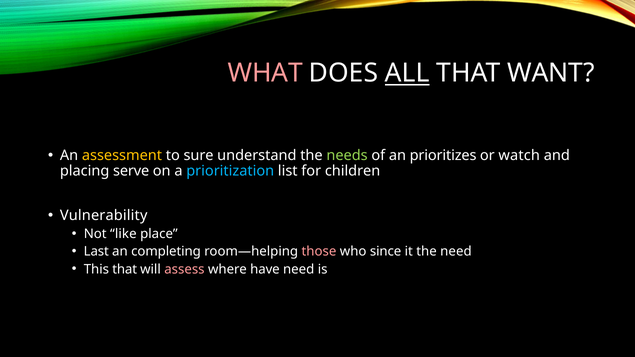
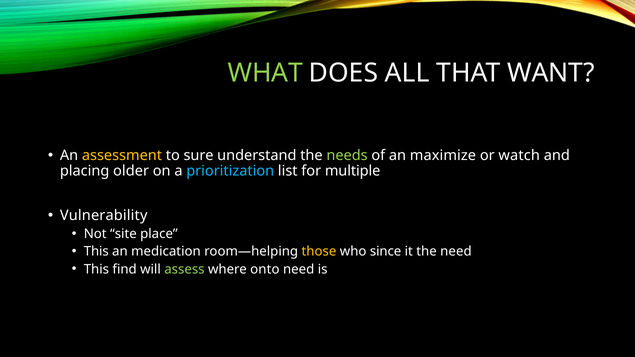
WHAT colour: pink -> light green
ALL underline: present -> none
prioritizes: prioritizes -> maximize
serve: serve -> older
children: children -> multiple
like: like -> site
Last at (96, 252): Last -> This
completing: completing -> medication
those colour: pink -> yellow
This that: that -> find
assess colour: pink -> light green
have: have -> onto
